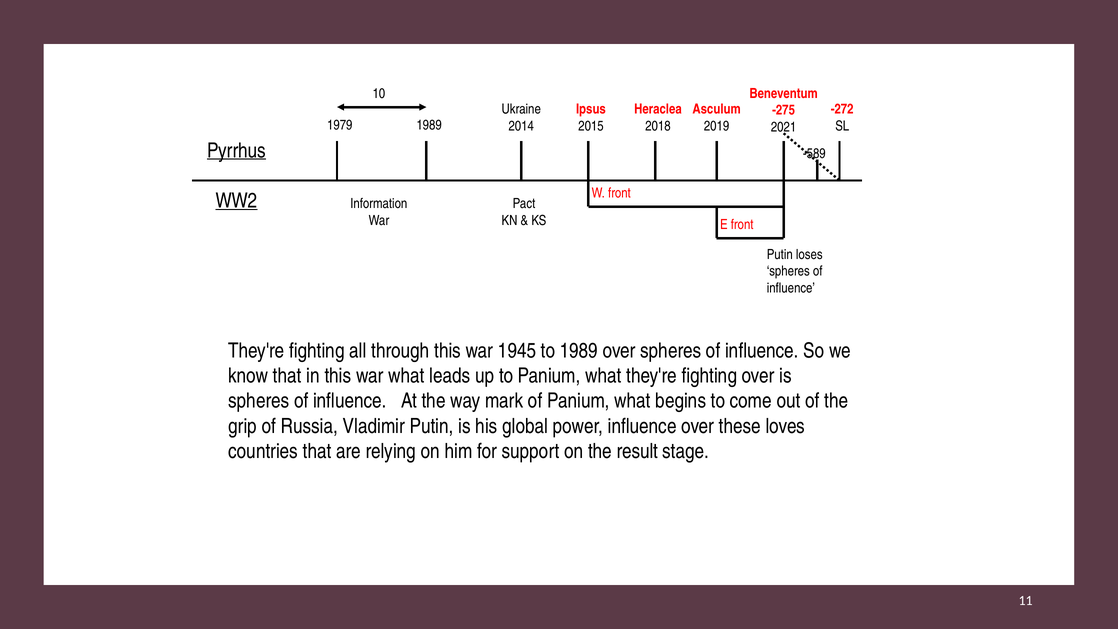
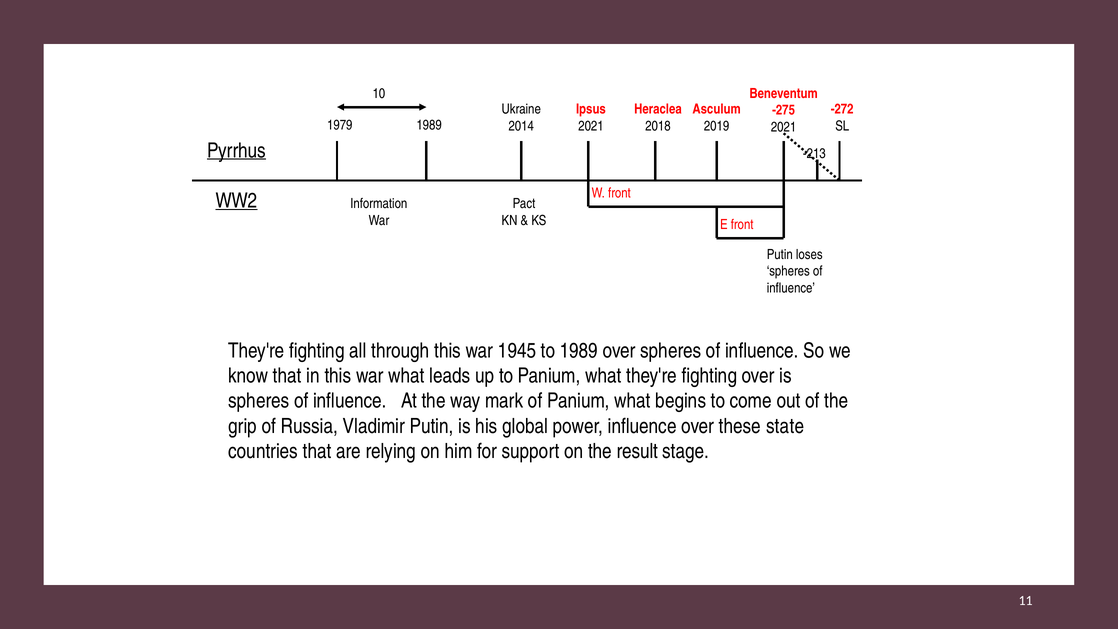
2015 at (591, 126): 2015 -> 2021
-589: -589 -> -213
loves: loves -> state
